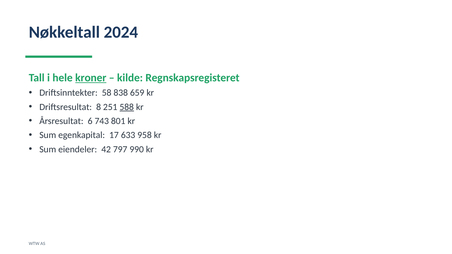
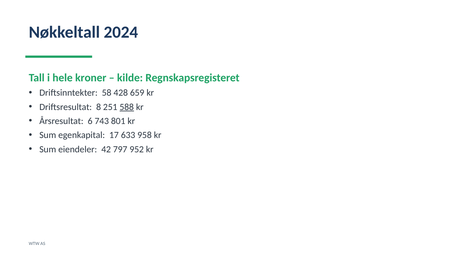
kroner underline: present -> none
838: 838 -> 428
990: 990 -> 952
